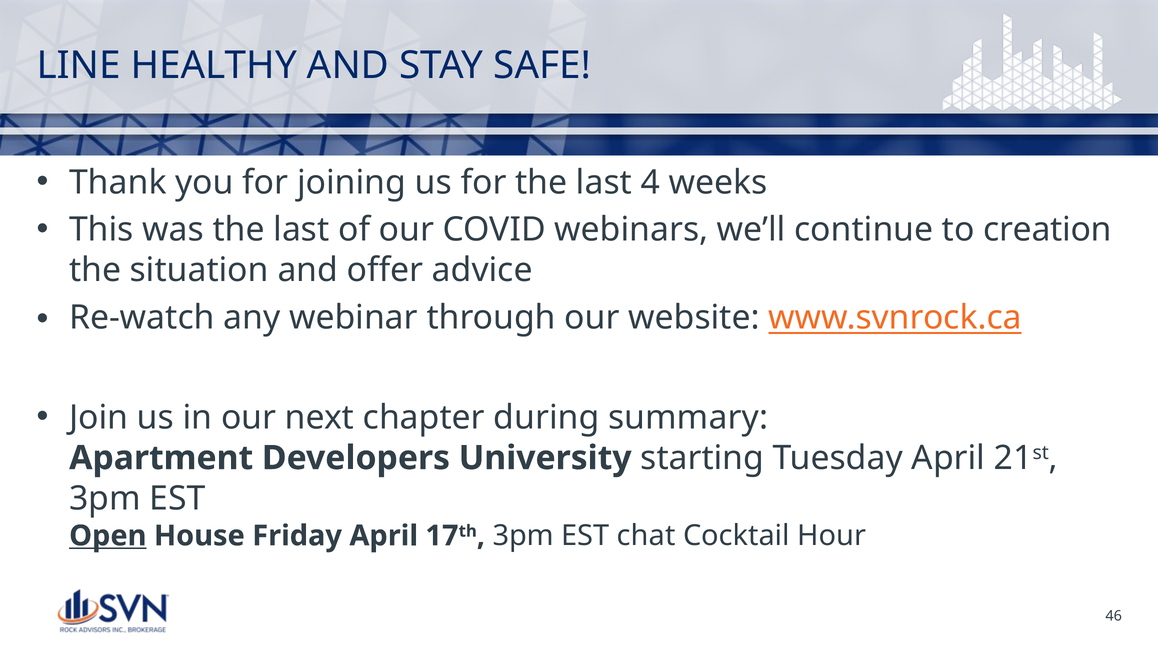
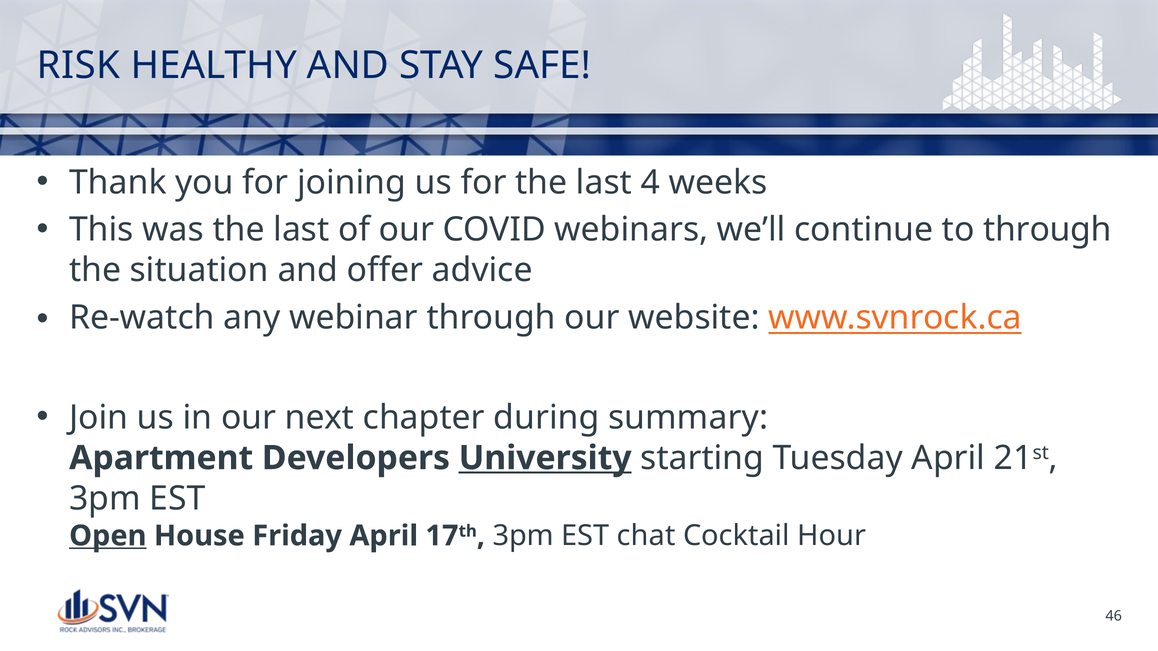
LINE: LINE -> RISK
to creation: creation -> through
University underline: none -> present
